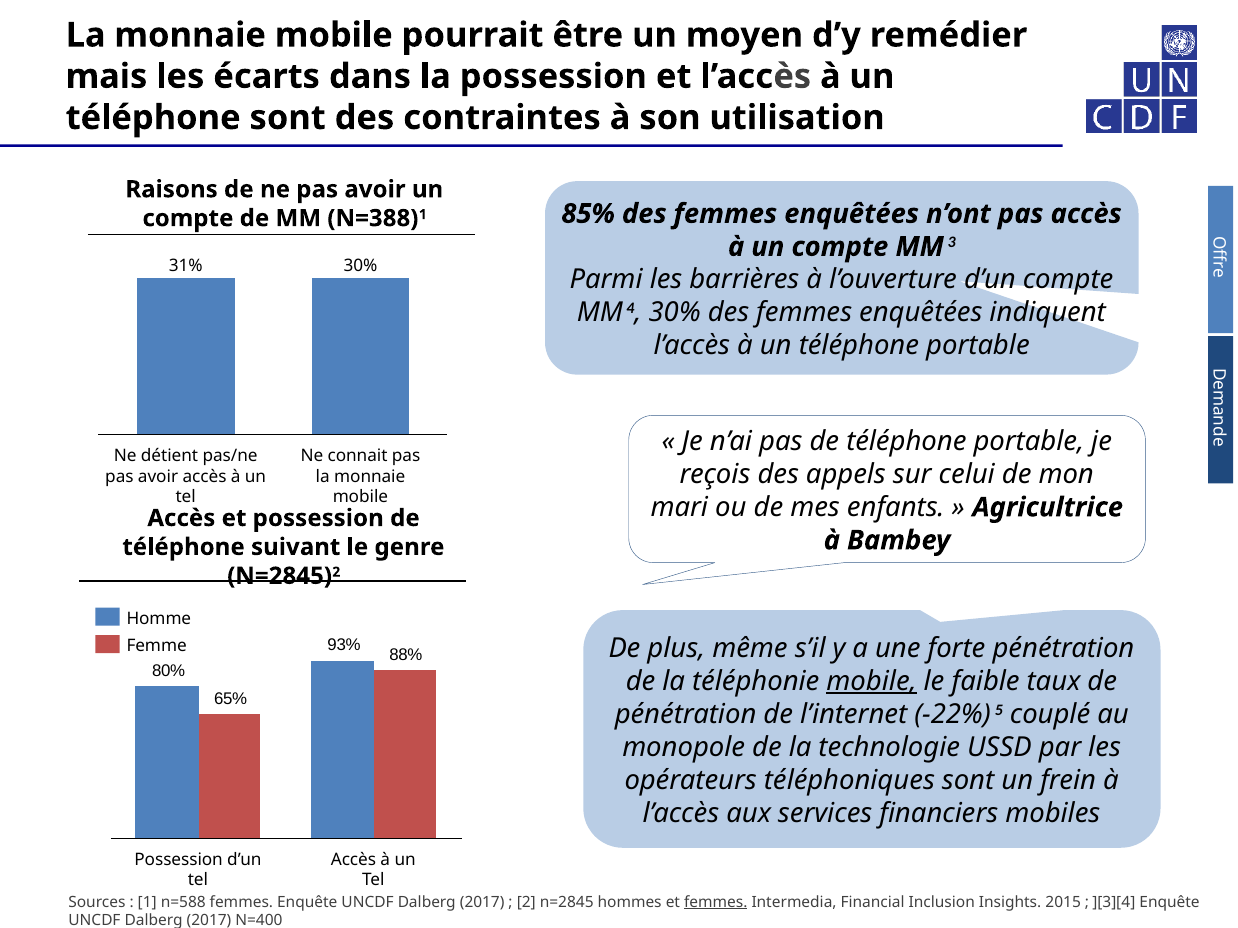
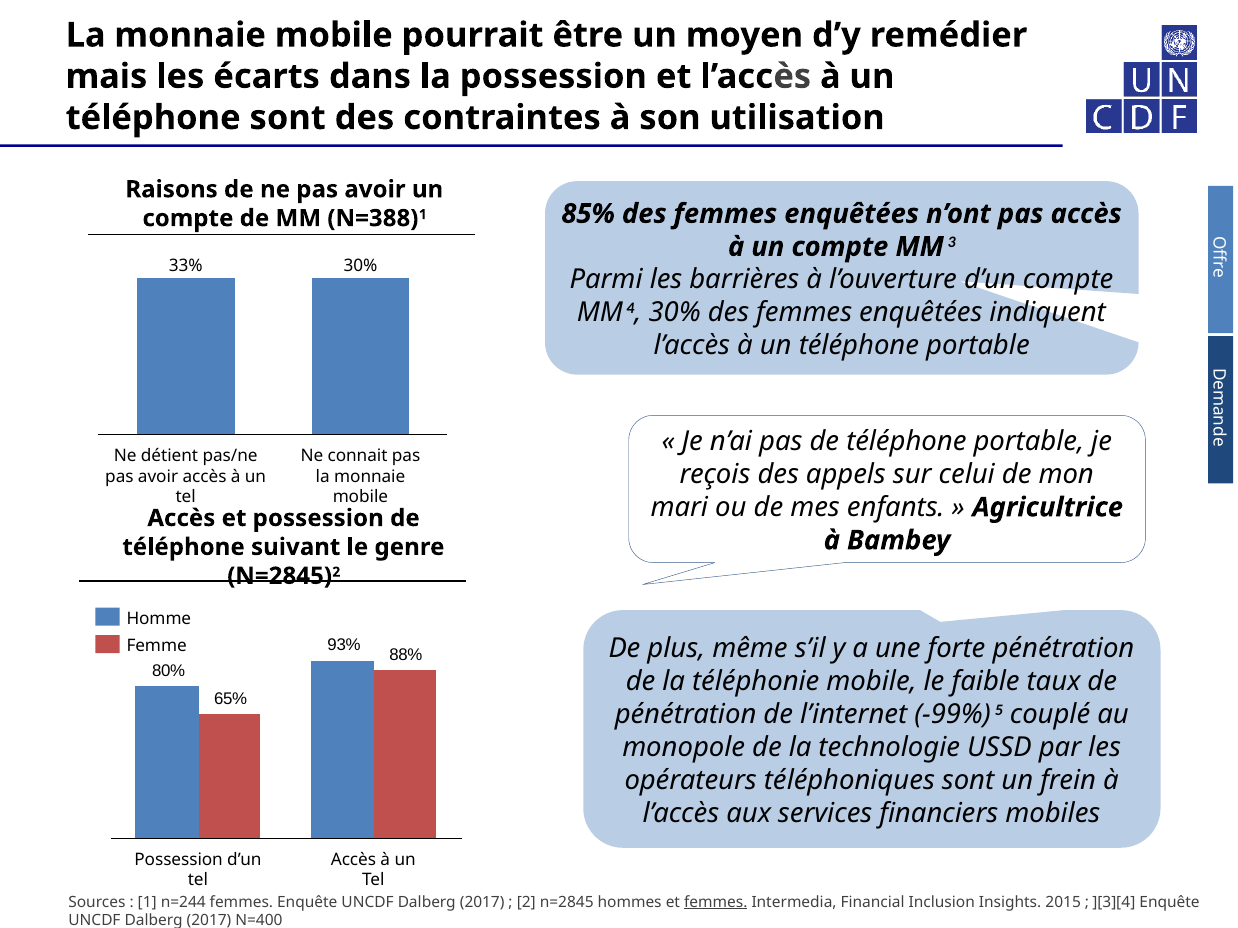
31%: 31% -> 33%
mobile at (872, 682) underline: present -> none
-22%: -22% -> -99%
n=588: n=588 -> n=244
